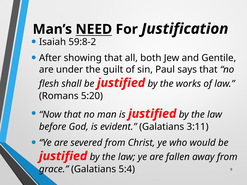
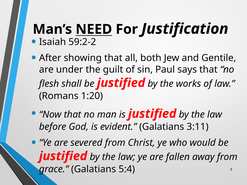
59:8-2: 59:8-2 -> 59:2-2
5:20: 5:20 -> 1:20
